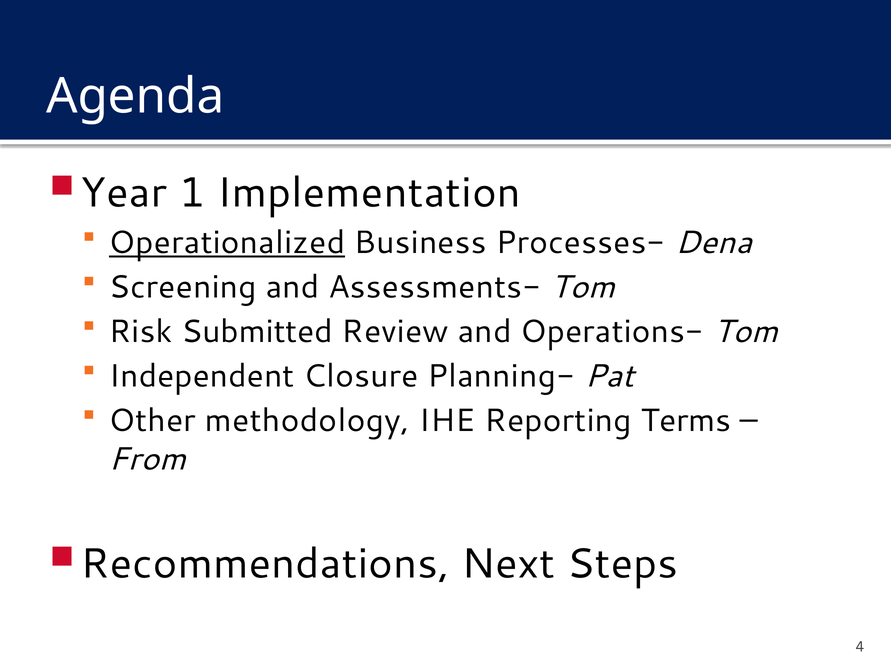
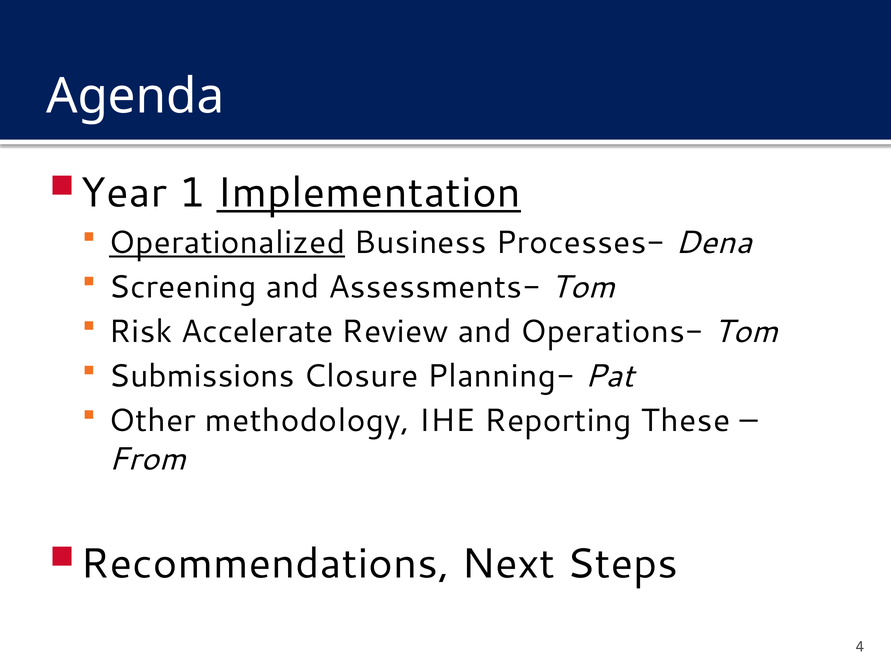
Implementation underline: none -> present
Submitted: Submitted -> Accelerate
Independent: Independent -> Submissions
Terms: Terms -> These
